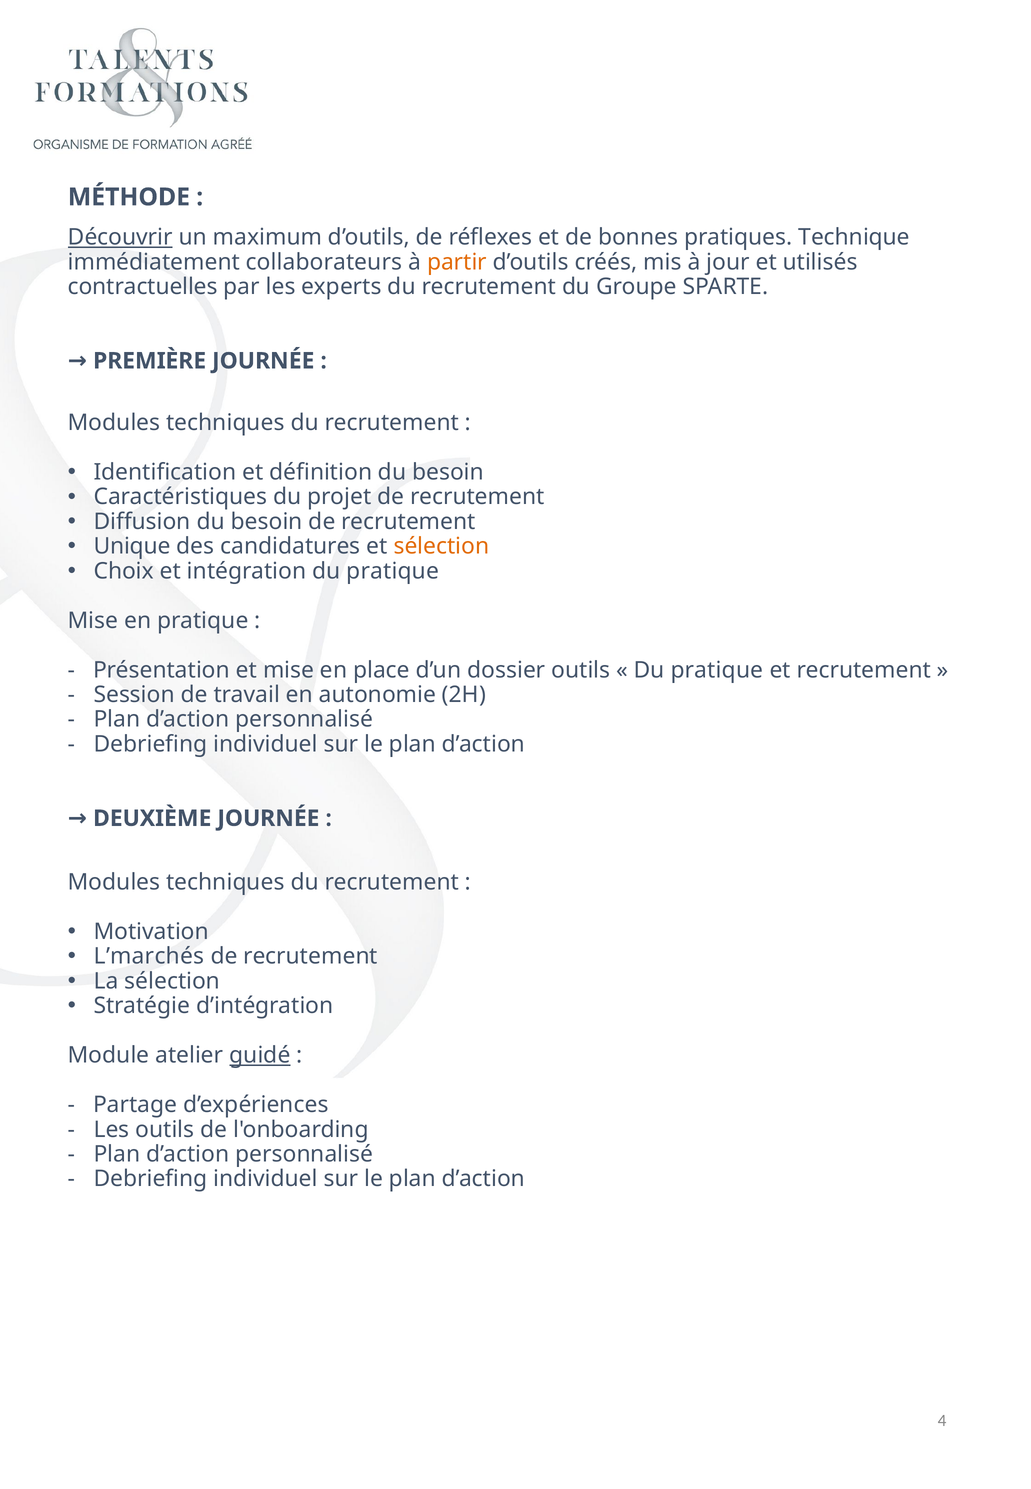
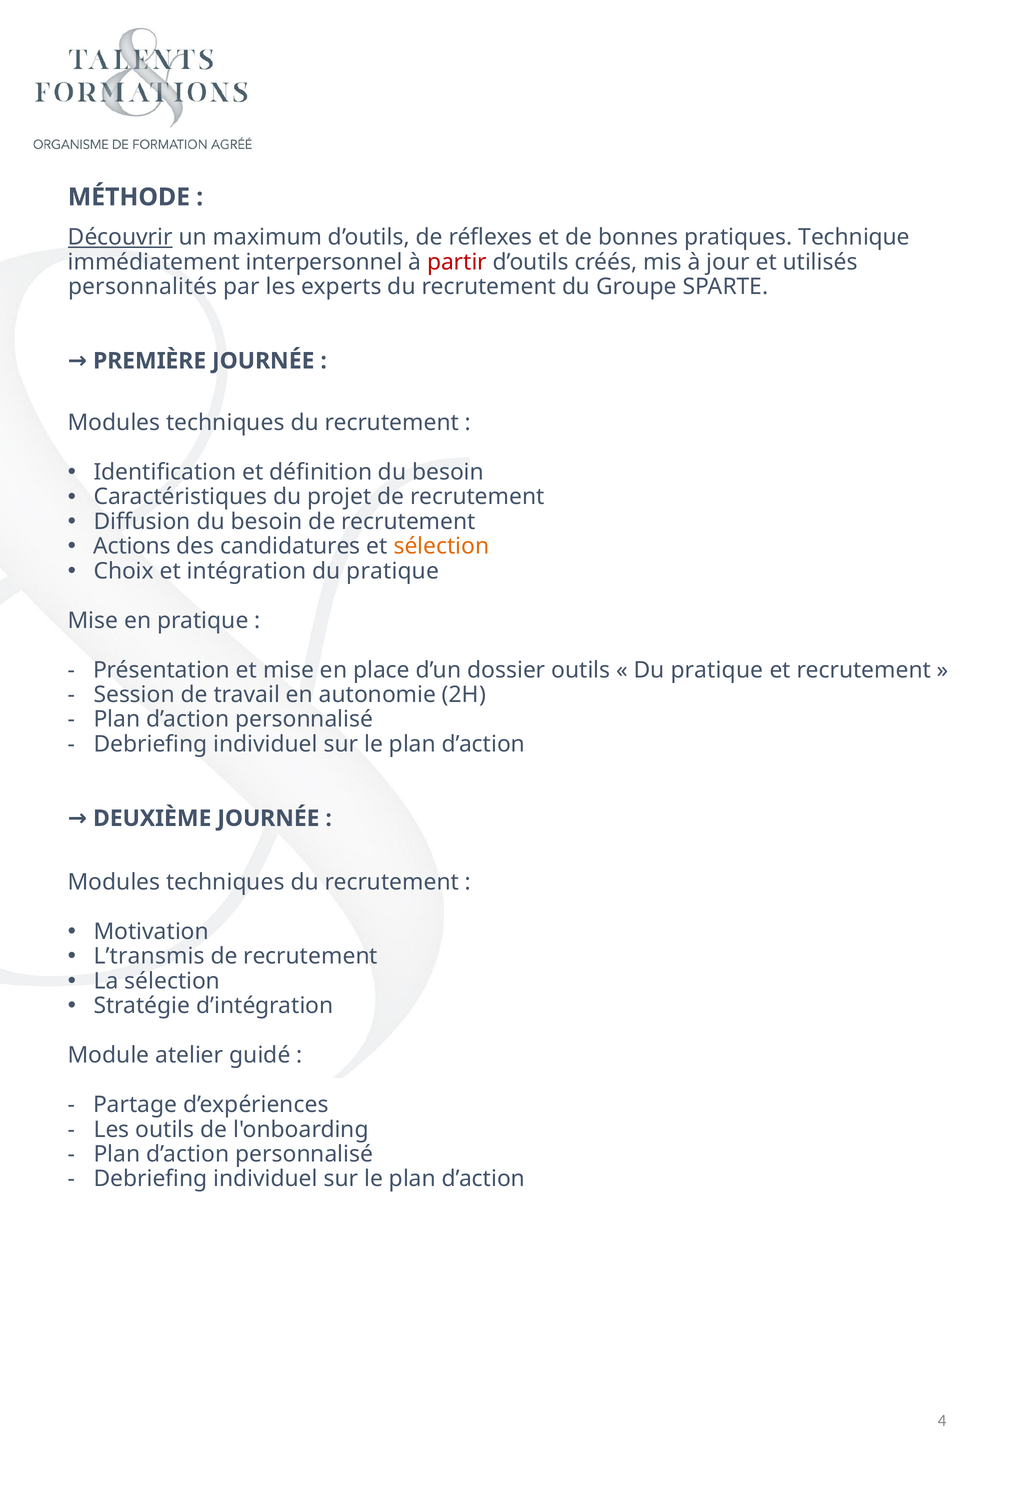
collaborateurs: collaborateurs -> interpersonnel
partir colour: orange -> red
contractuelles: contractuelles -> personnalités
Unique: Unique -> Actions
L’marchés: L’marchés -> L’transmis
guidé underline: present -> none
